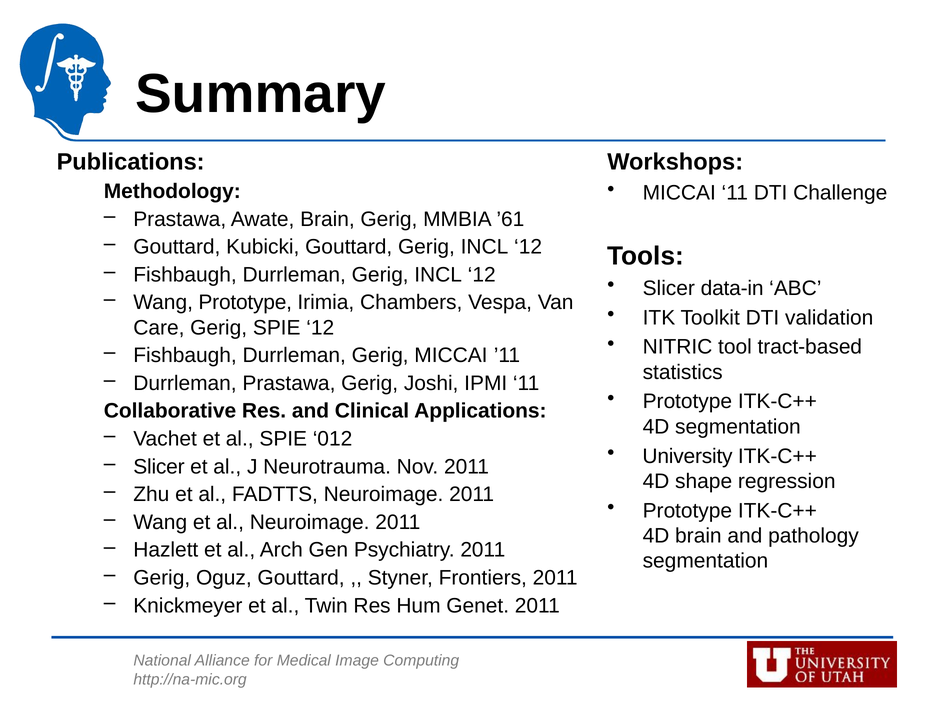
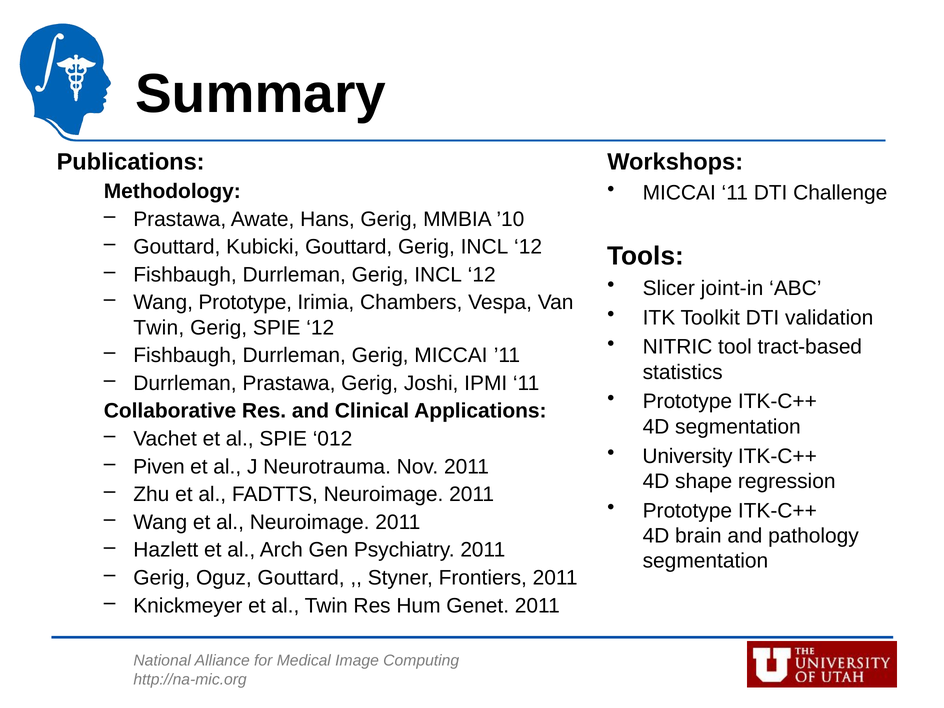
Awate Brain: Brain -> Hans
’61: ’61 -> ’10
data-in: data-in -> joint-in
Care at (159, 328): Care -> Twin
Slicer at (159, 467): Slicer -> Piven
